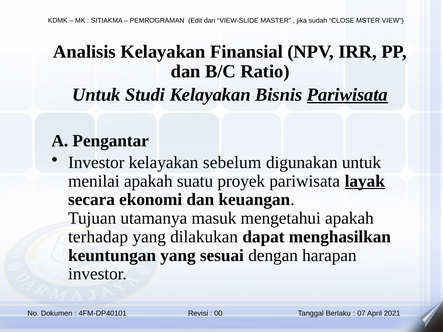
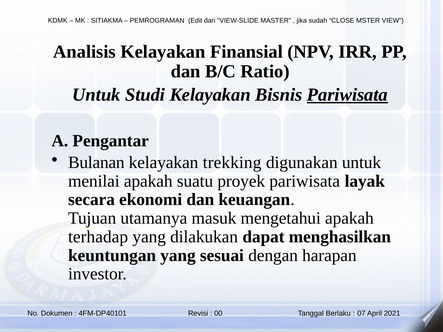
Investor at (96, 163): Investor -> Bulanan
sebelum: sebelum -> trekking
layak underline: present -> none
